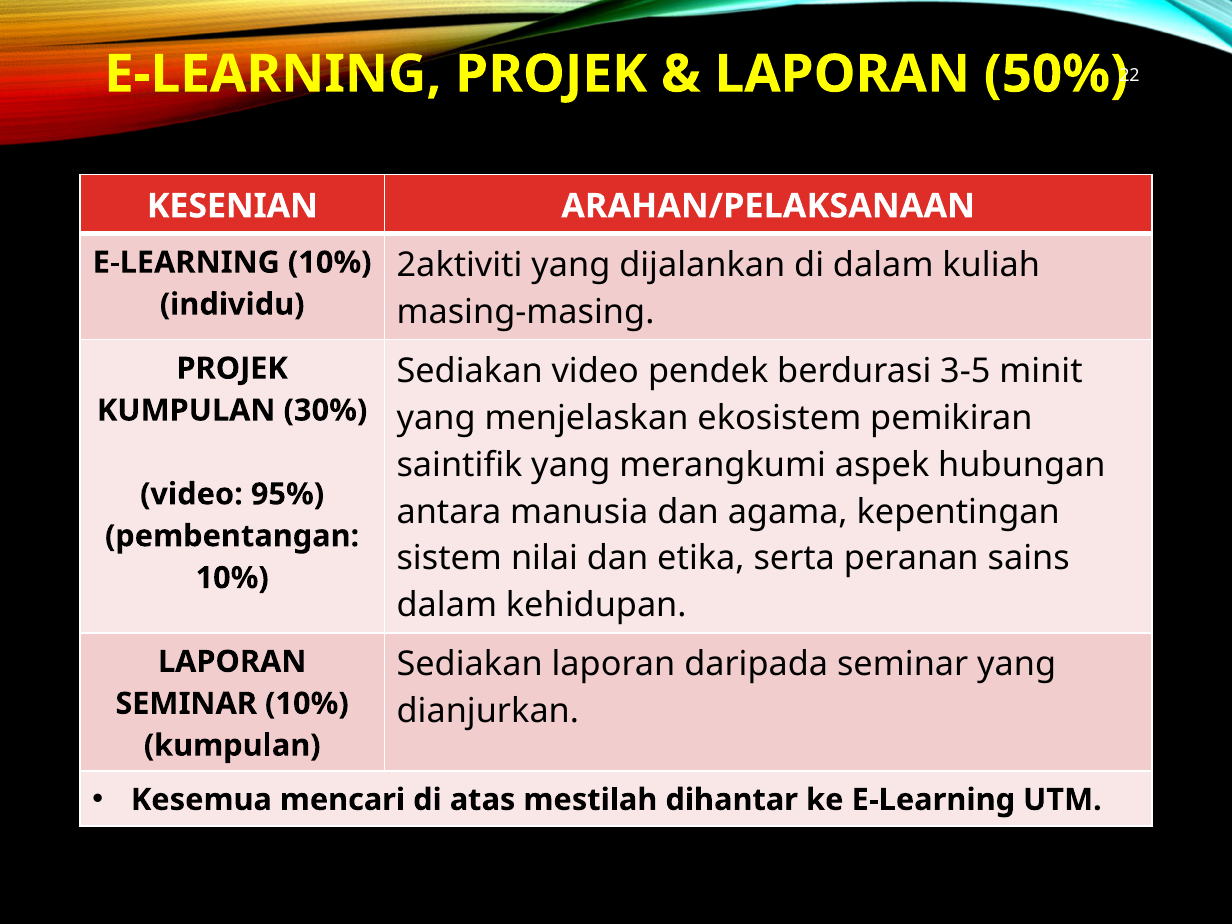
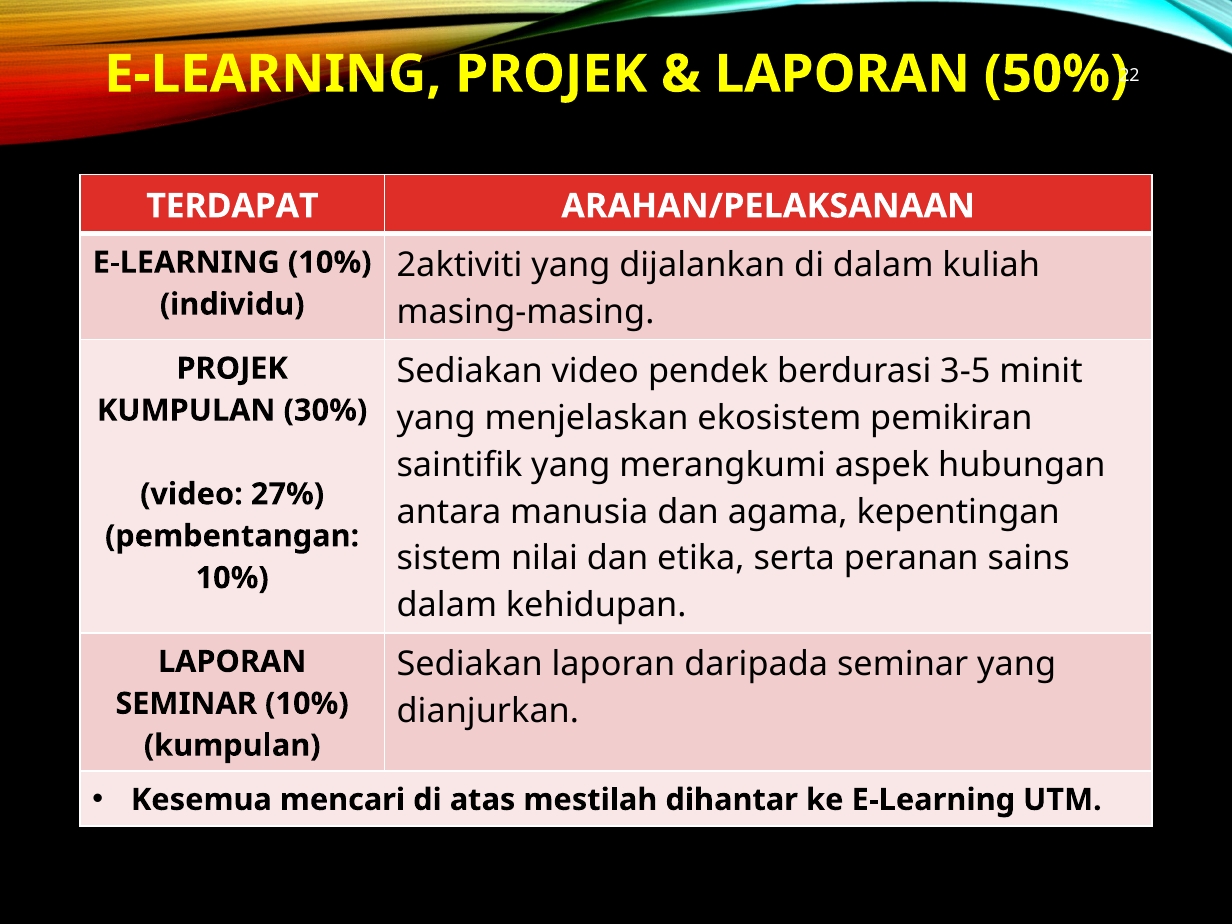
KESENIAN: KESENIAN -> TERDAPAT
95%: 95% -> 27%
